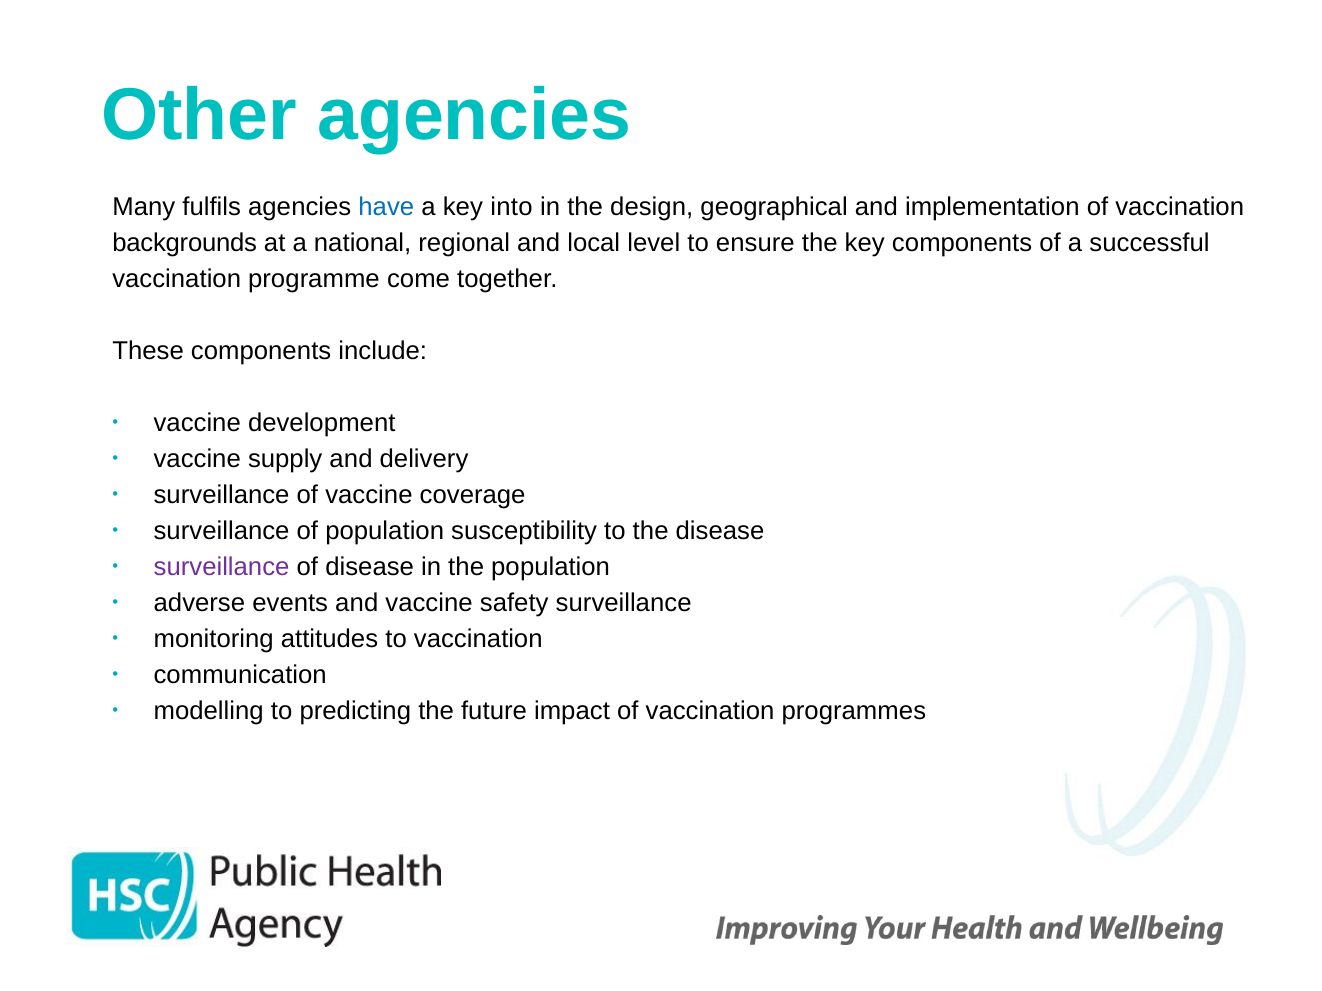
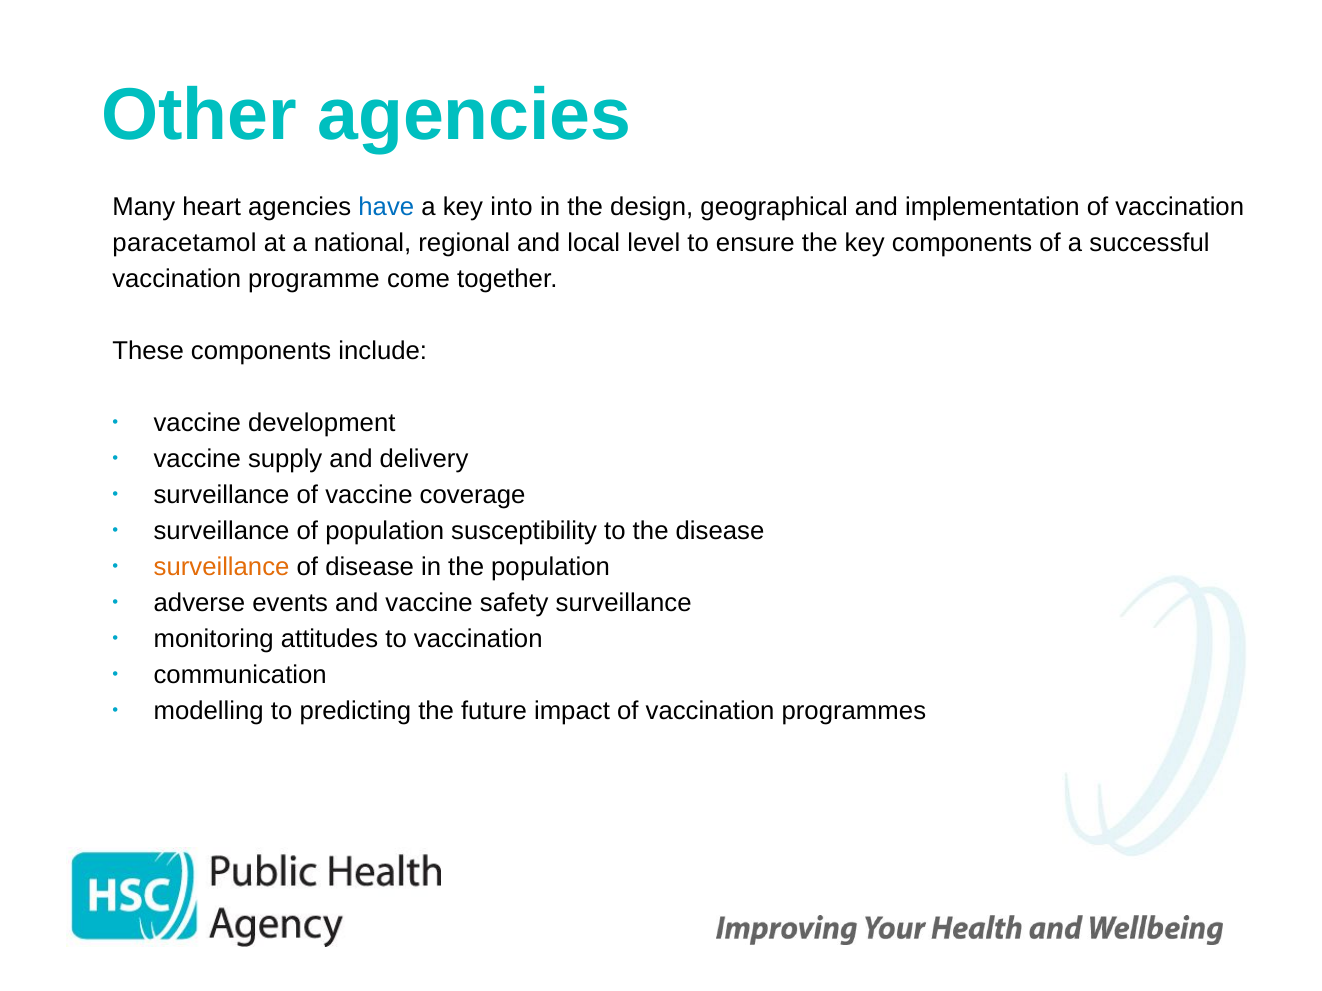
fulfils: fulfils -> heart
backgrounds: backgrounds -> paracetamol
surveillance at (222, 567) colour: purple -> orange
